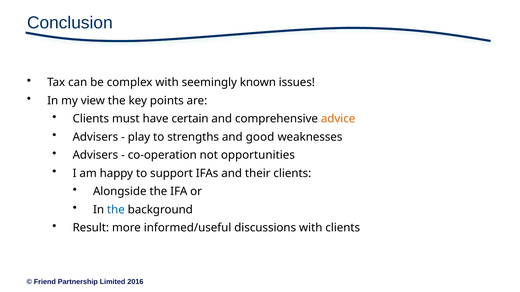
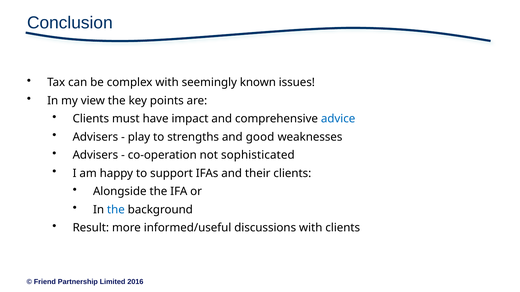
certain: certain -> impact
advice colour: orange -> blue
opportunities: opportunities -> sophisticated
